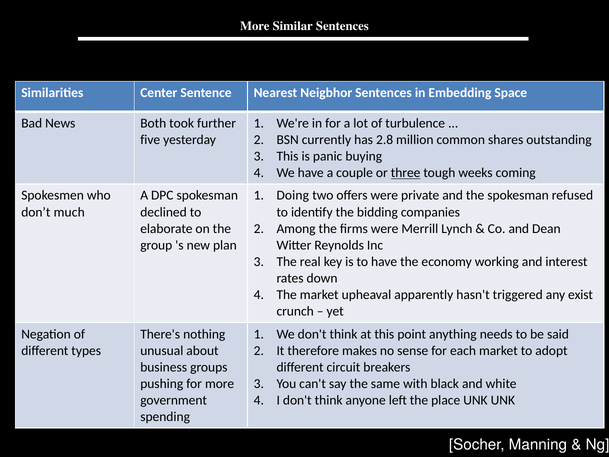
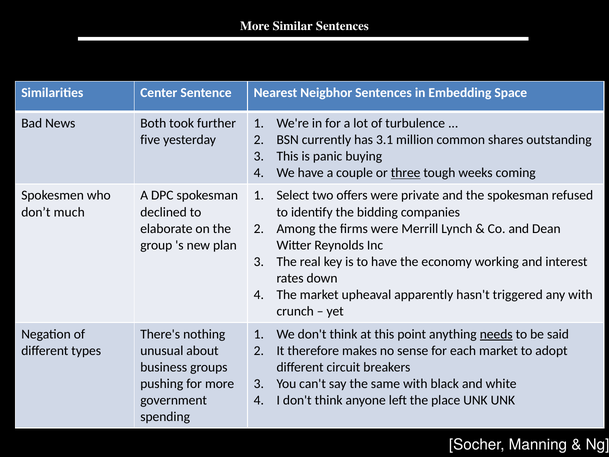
2.8: 2.8 -> 3.1
Doing: Doing -> Select
any exist: exist -> with
needs underline: none -> present
